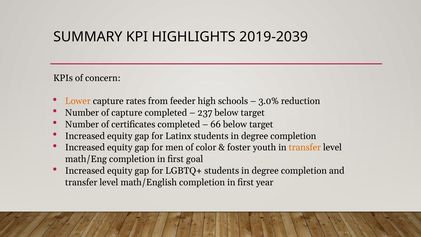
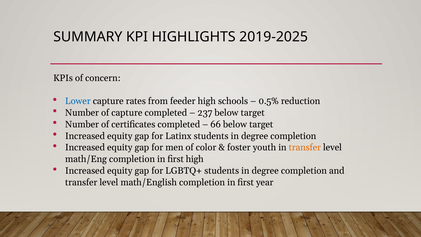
2019-2039: 2019-2039 -> 2019-2025
Lower colour: orange -> blue
3.0%: 3.0% -> 0.5%
first goal: goal -> high
